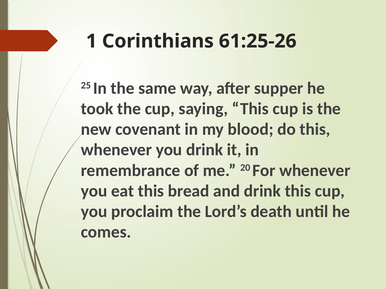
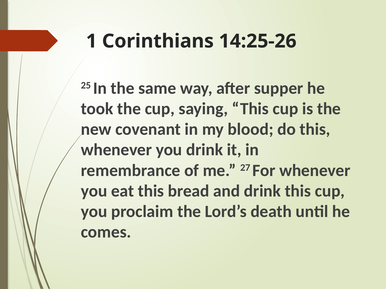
61:25-26: 61:25-26 -> 14:25-26
20: 20 -> 27
